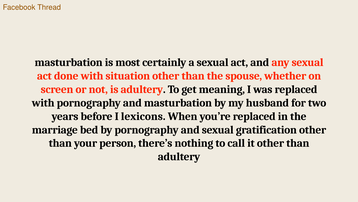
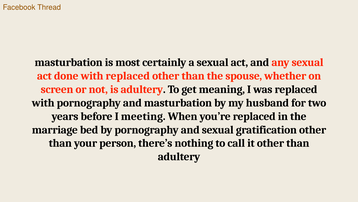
with situation: situation -> replaced
lexicons: lexicons -> meeting
